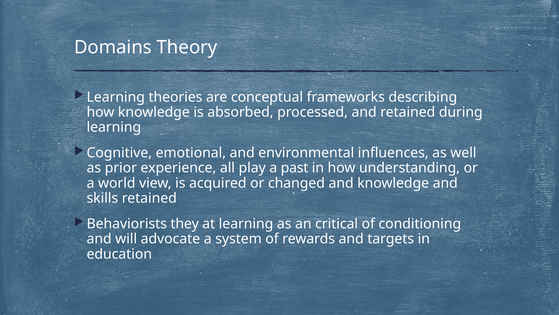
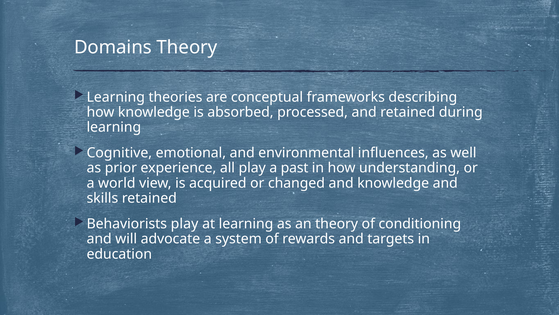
Behaviorists they: they -> play
an critical: critical -> theory
